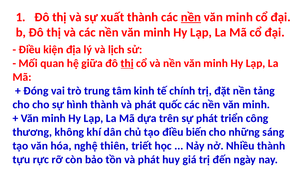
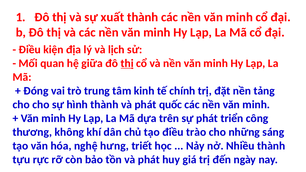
nền at (191, 17) underline: present -> none
biến: biến -> trào
thiên: thiên -> hưng
